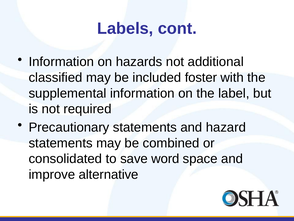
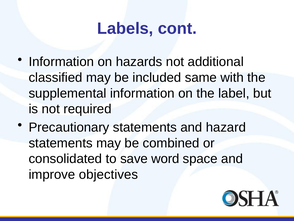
foster: foster -> same
alternative: alternative -> objectives
